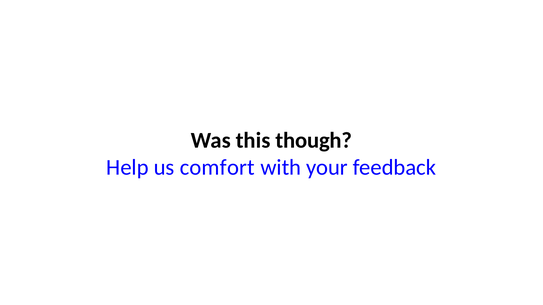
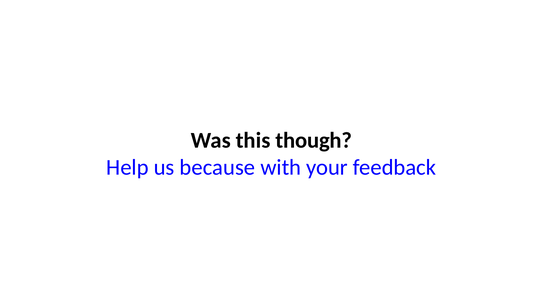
comfort: comfort -> because
